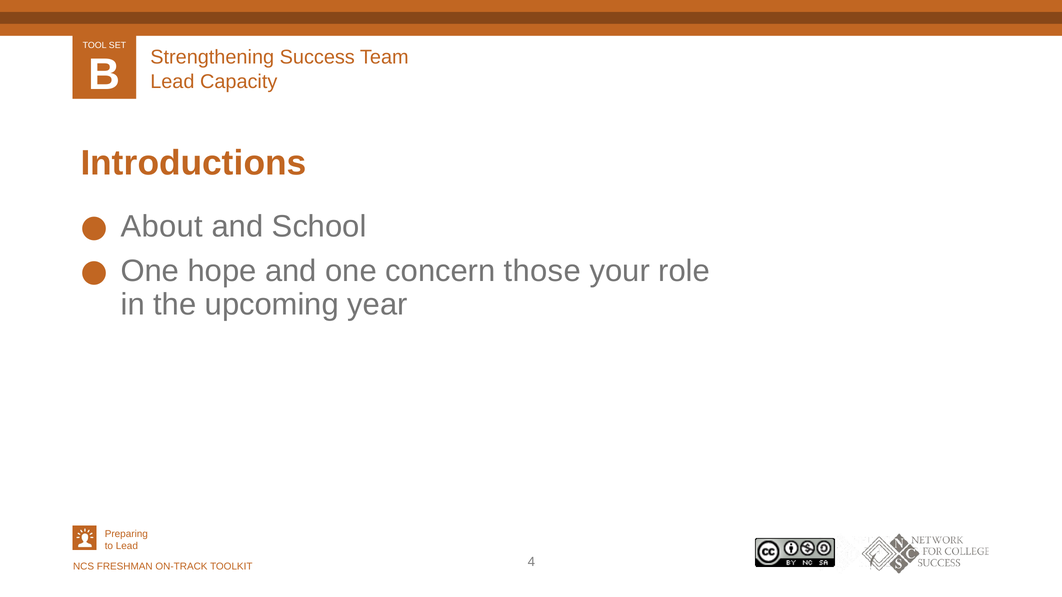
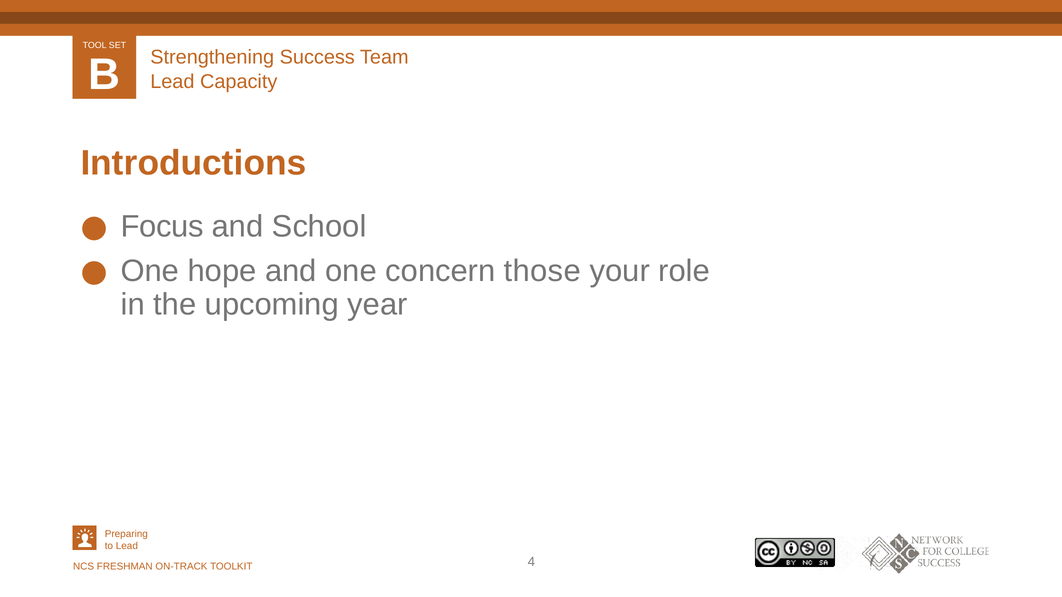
About: About -> Focus
